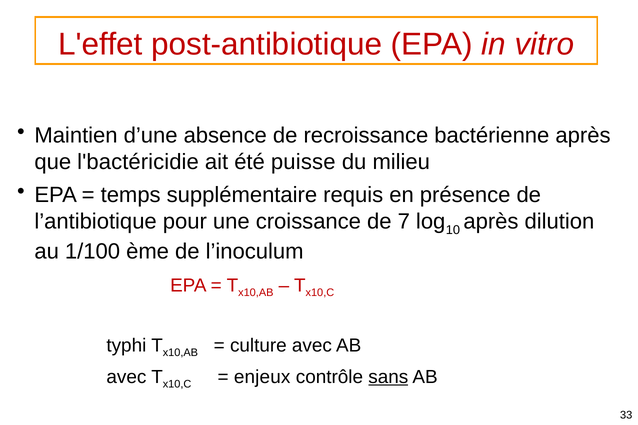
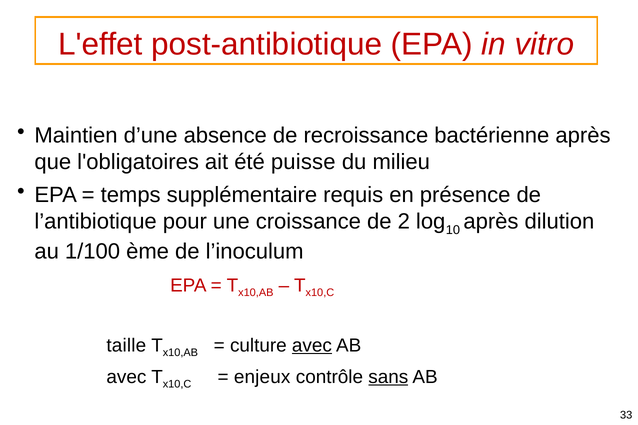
l'bactéricidie: l'bactéricidie -> l'obligatoires
7: 7 -> 2
typhi: typhi -> taille
avec at (312, 346) underline: none -> present
